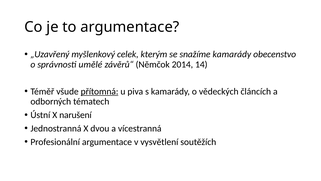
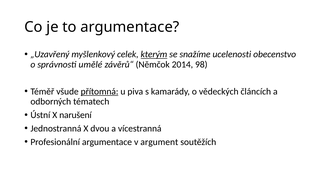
kterým underline: none -> present
snažíme kamarády: kamarády -> ucelenosti
14: 14 -> 98
vysvětlení: vysvětlení -> argument
